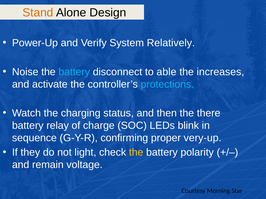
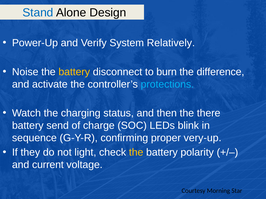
Stand colour: orange -> blue
battery at (74, 72) colour: light blue -> yellow
able: able -> burn
increases: increases -> difference
relay: relay -> send
remain: remain -> current
